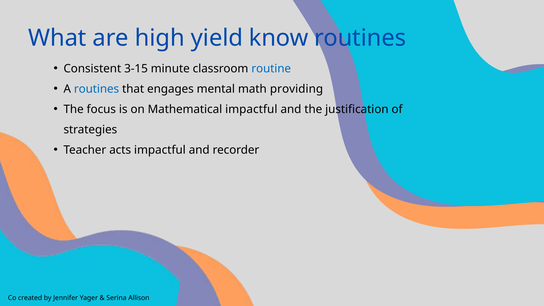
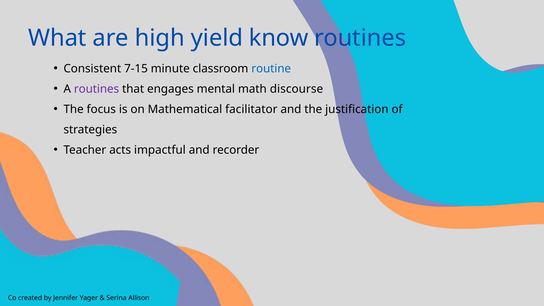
3-15: 3-15 -> 7-15
routines at (97, 89) colour: blue -> purple
providing: providing -> discourse
Mathematical impactful: impactful -> facilitator
